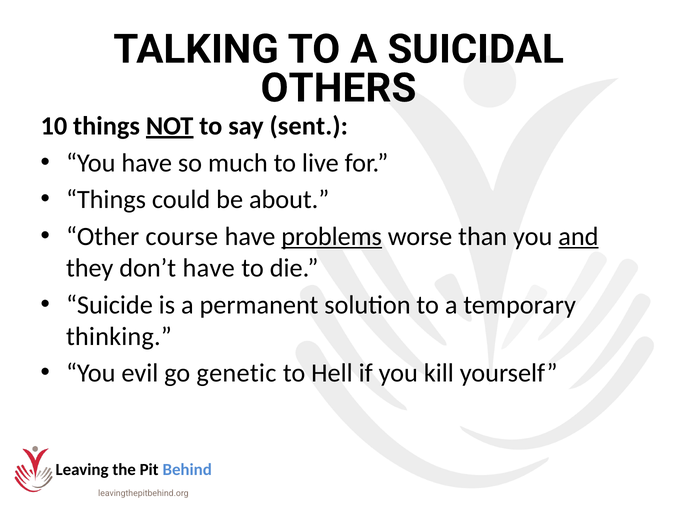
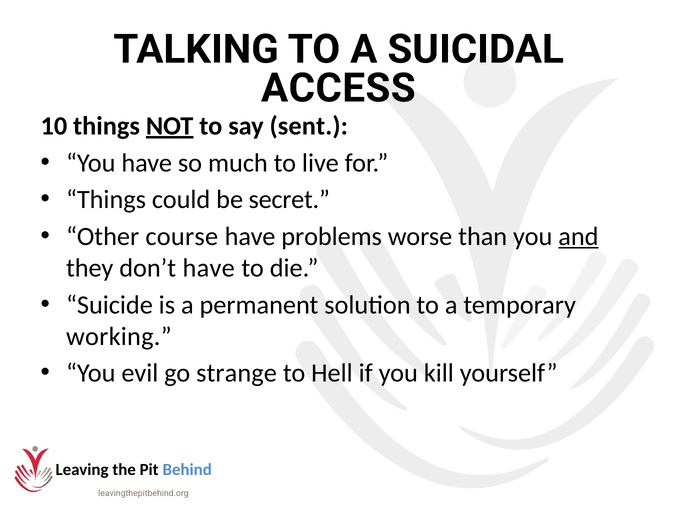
OTHERS: OTHERS -> ACCESS
about: about -> secret
problems underline: present -> none
thinking: thinking -> working
genetic: genetic -> strange
